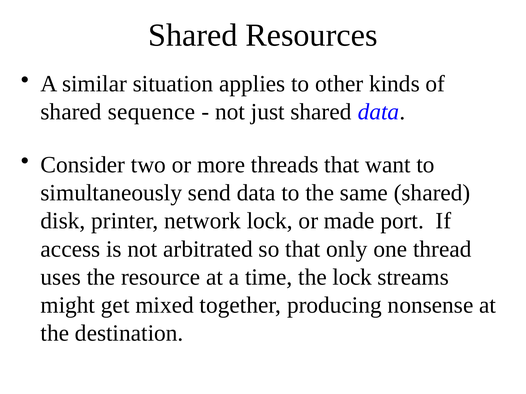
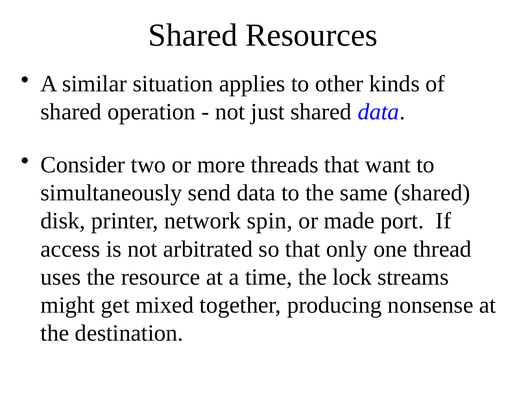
sequence: sequence -> operation
network lock: lock -> spin
